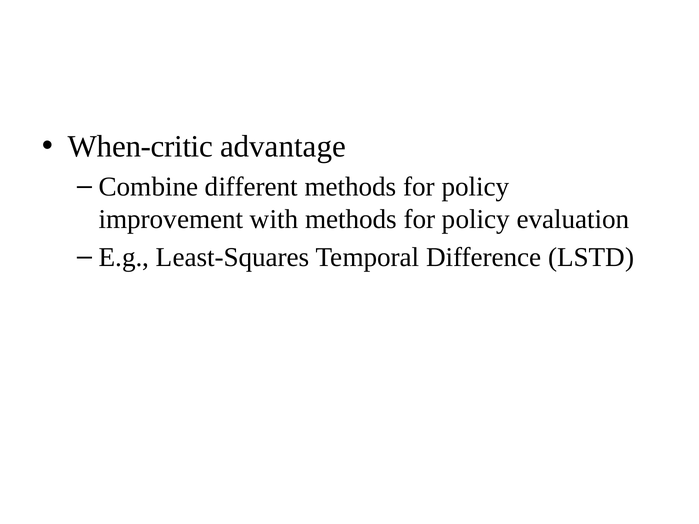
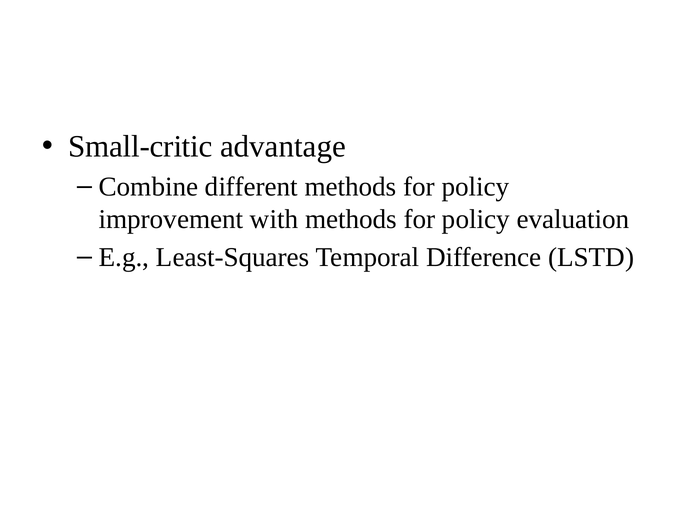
When-critic: When-critic -> Small-critic
